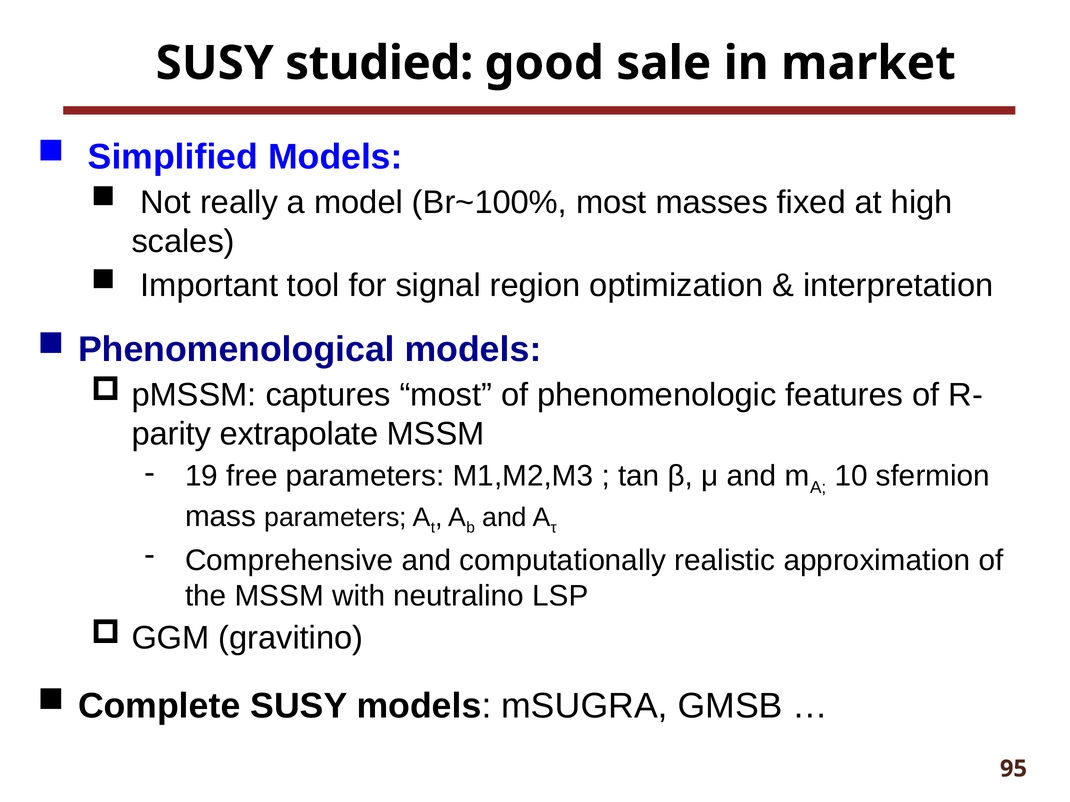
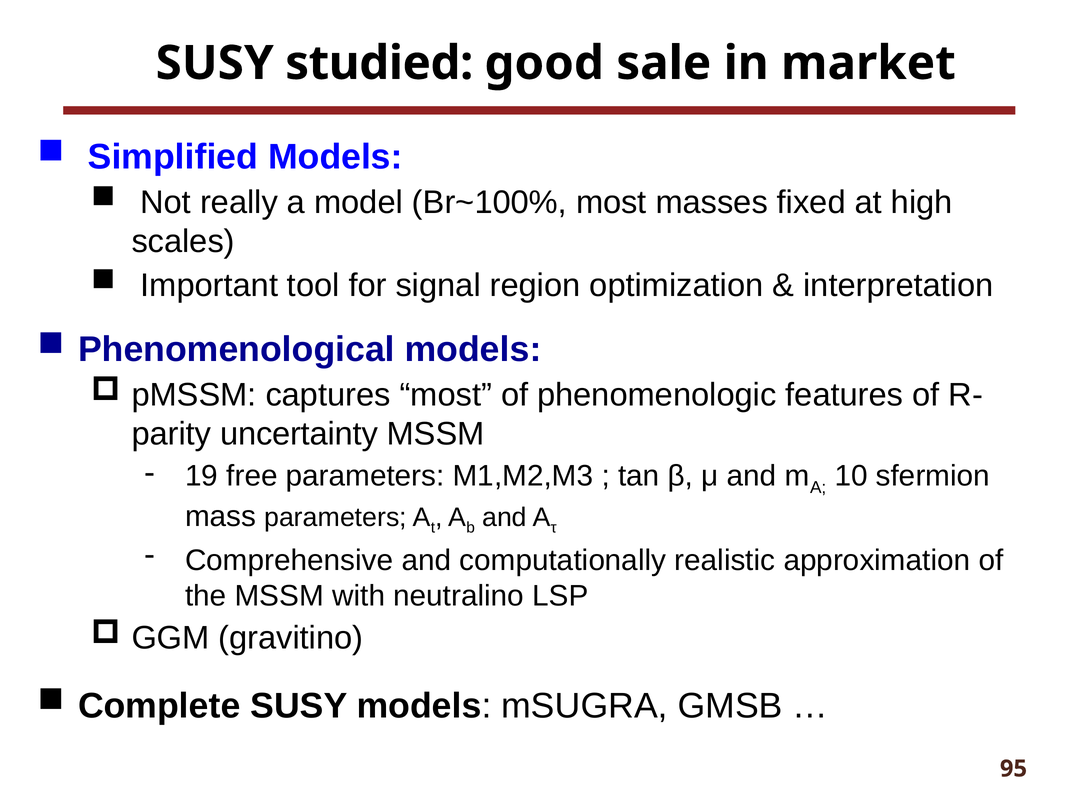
extrapolate: extrapolate -> uncertainty
